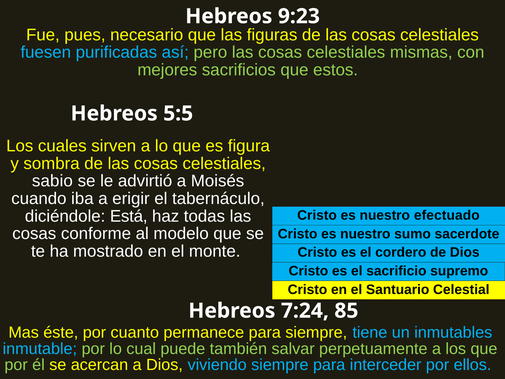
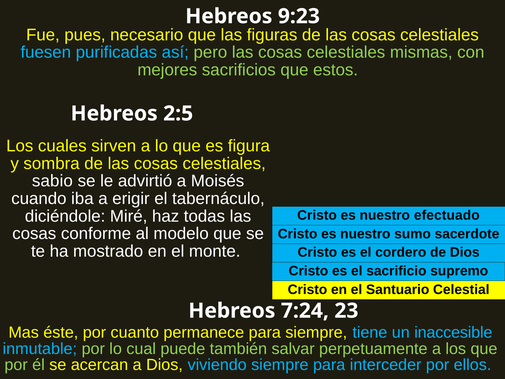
5:5: 5:5 -> 2:5
Está: Está -> Miré
85: 85 -> 23
inmutables: inmutables -> inaccesible
